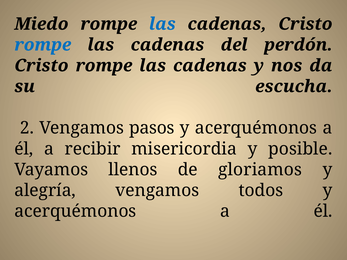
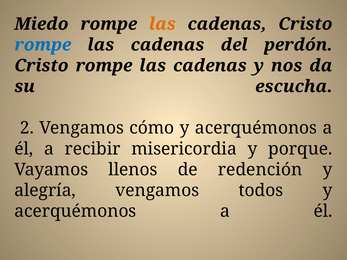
las at (162, 24) colour: blue -> orange
pasos: pasos -> cómo
posible: posible -> porque
gloriamos: gloriamos -> redención
